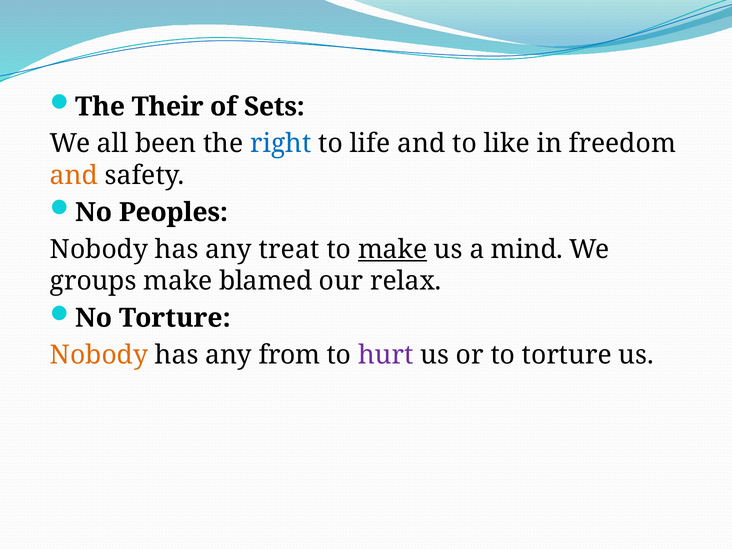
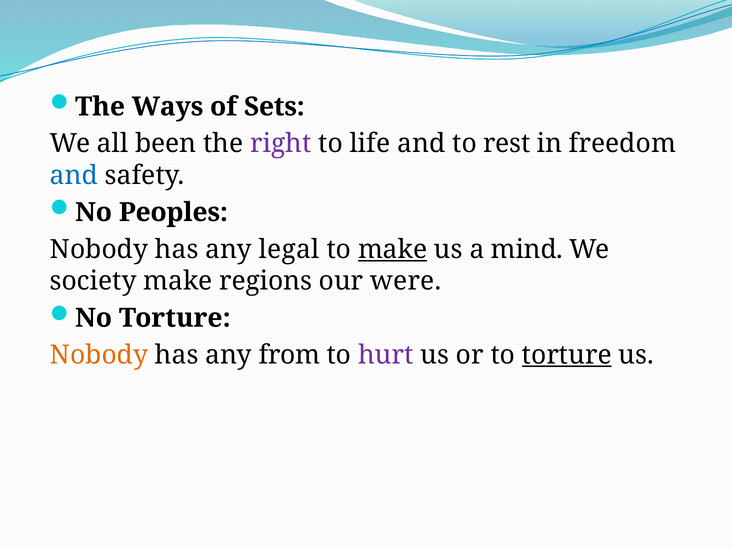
Their: Their -> Ways
right colour: blue -> purple
like: like -> rest
and at (74, 175) colour: orange -> blue
treat: treat -> legal
groups: groups -> society
blamed: blamed -> regions
relax: relax -> were
torture at (567, 355) underline: none -> present
